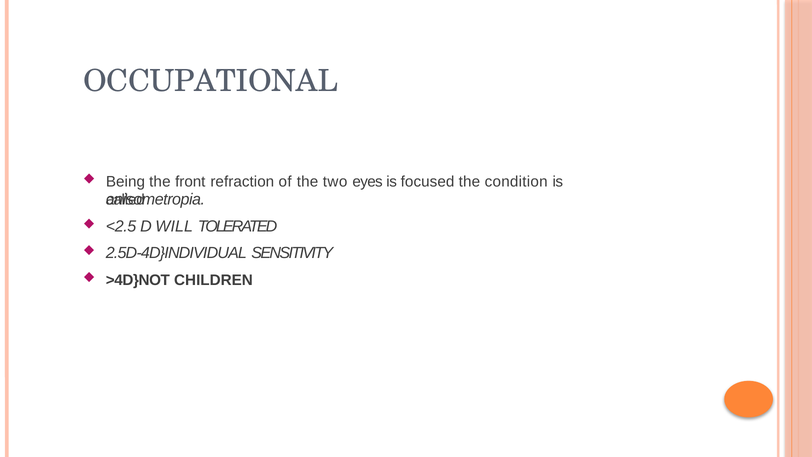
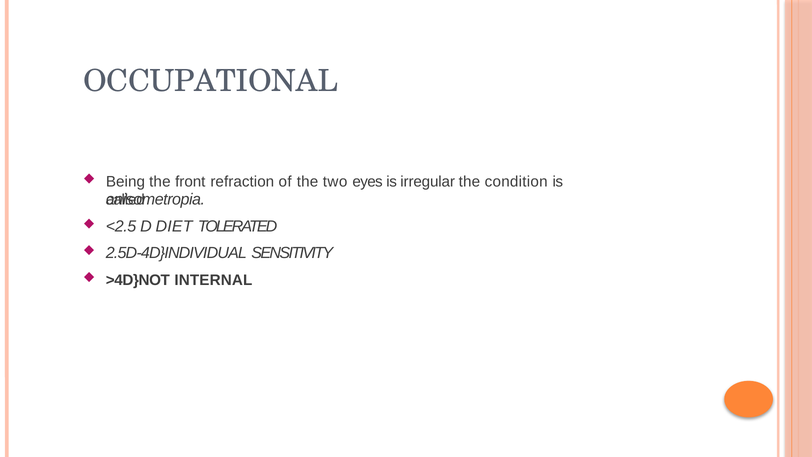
focused: focused -> irregular
WILL: WILL -> DIET
CHILDREN: CHILDREN -> INTERNAL
